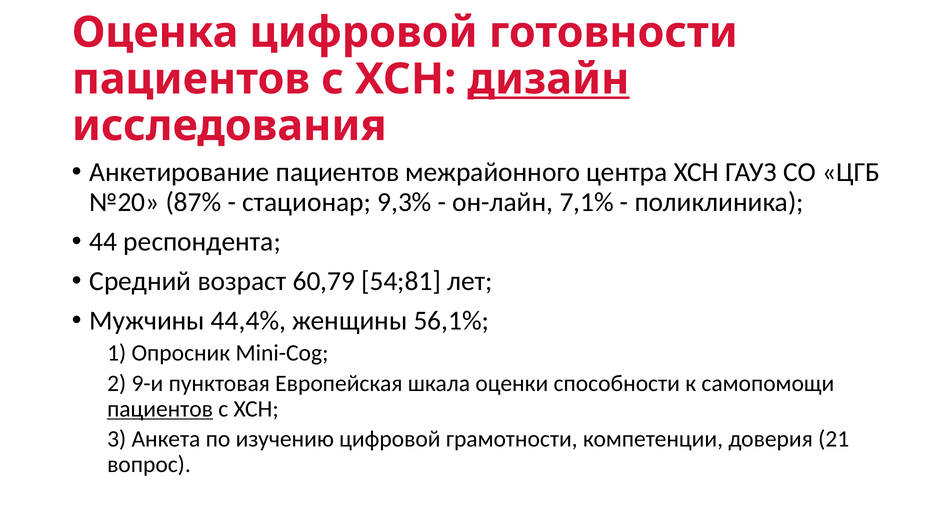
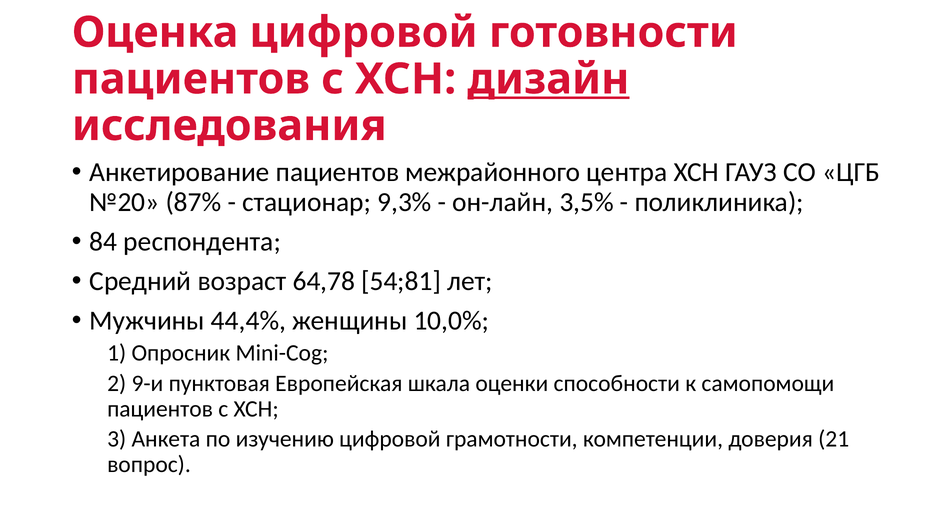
7,1%: 7,1% -> 3,5%
44: 44 -> 84
60,79: 60,79 -> 64,78
56,1%: 56,1% -> 10,0%
пациентов at (160, 409) underline: present -> none
